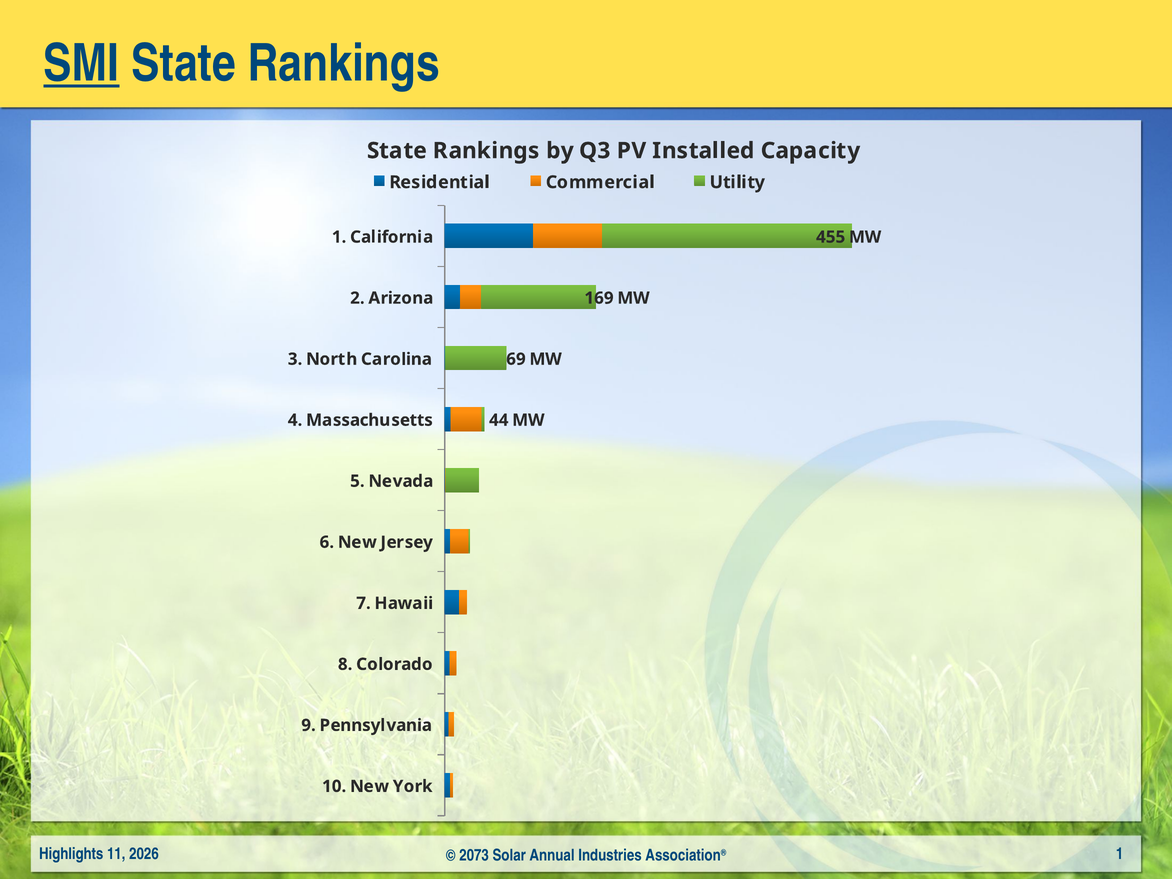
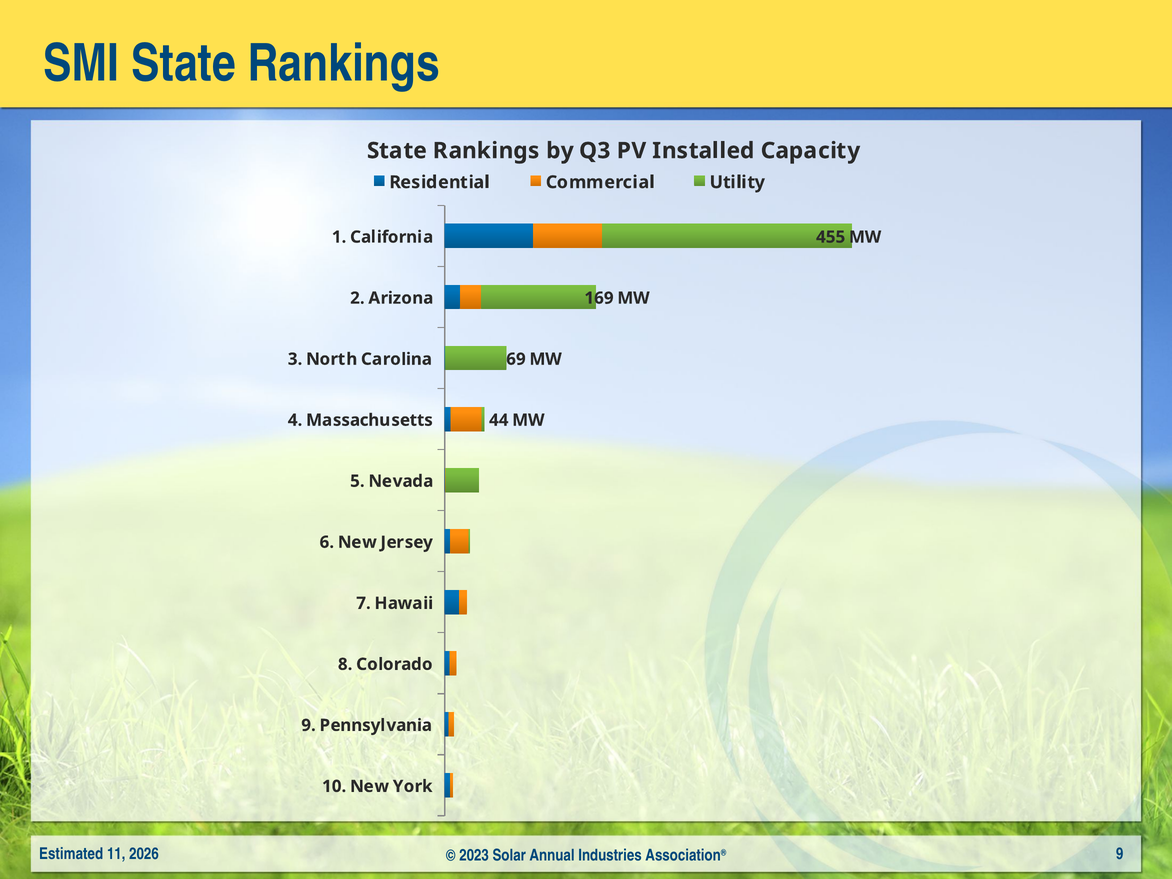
SMI underline: present -> none
Highlights: Highlights -> Estimated
2073: 2073 -> 2023
Association® 1: 1 -> 9
